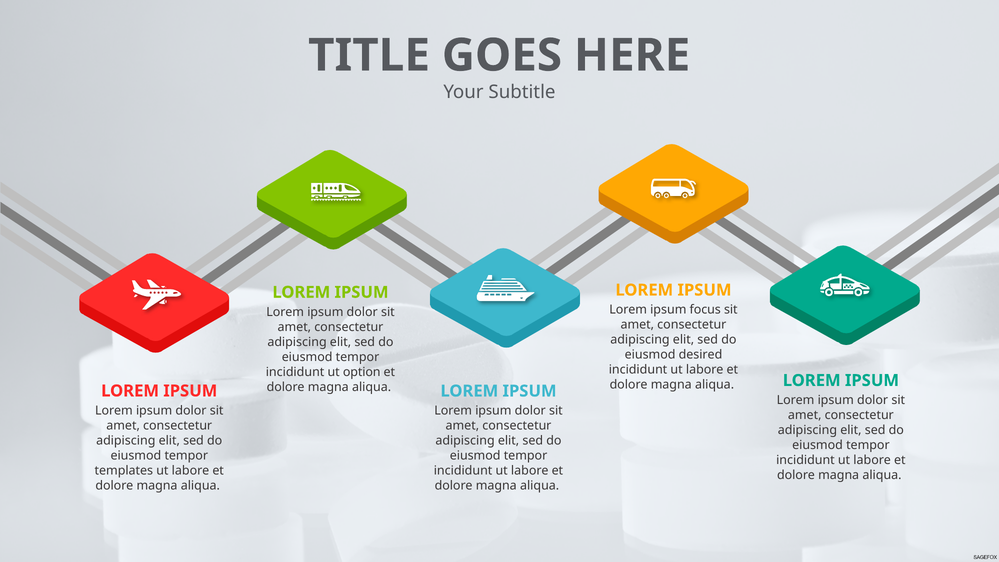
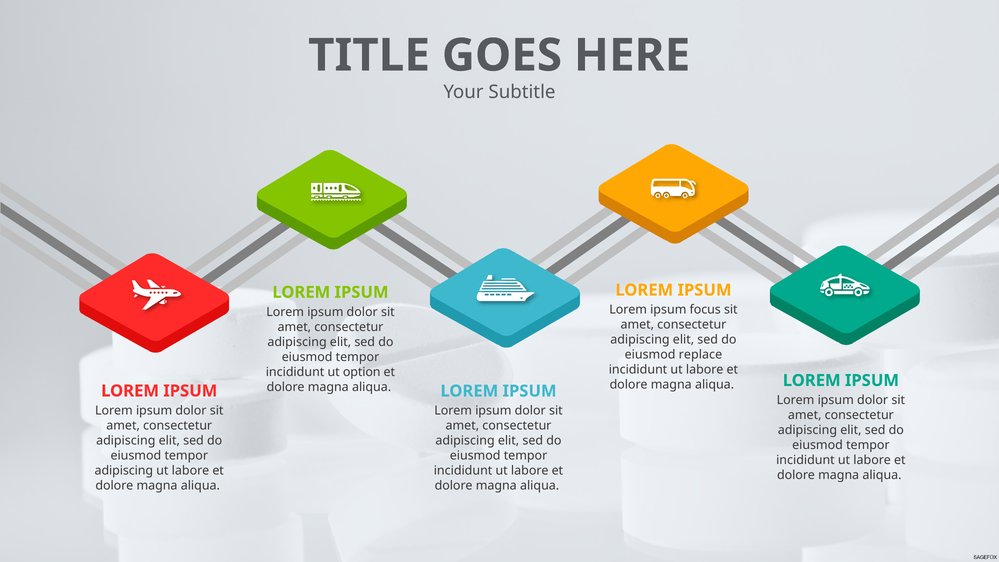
desired: desired -> replace
templates at (124, 471): templates -> adipiscing
